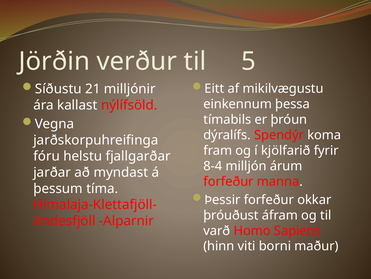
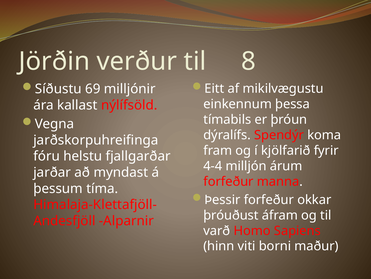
5: 5 -> 8
21: 21 -> 69
8-4: 8-4 -> 4-4
